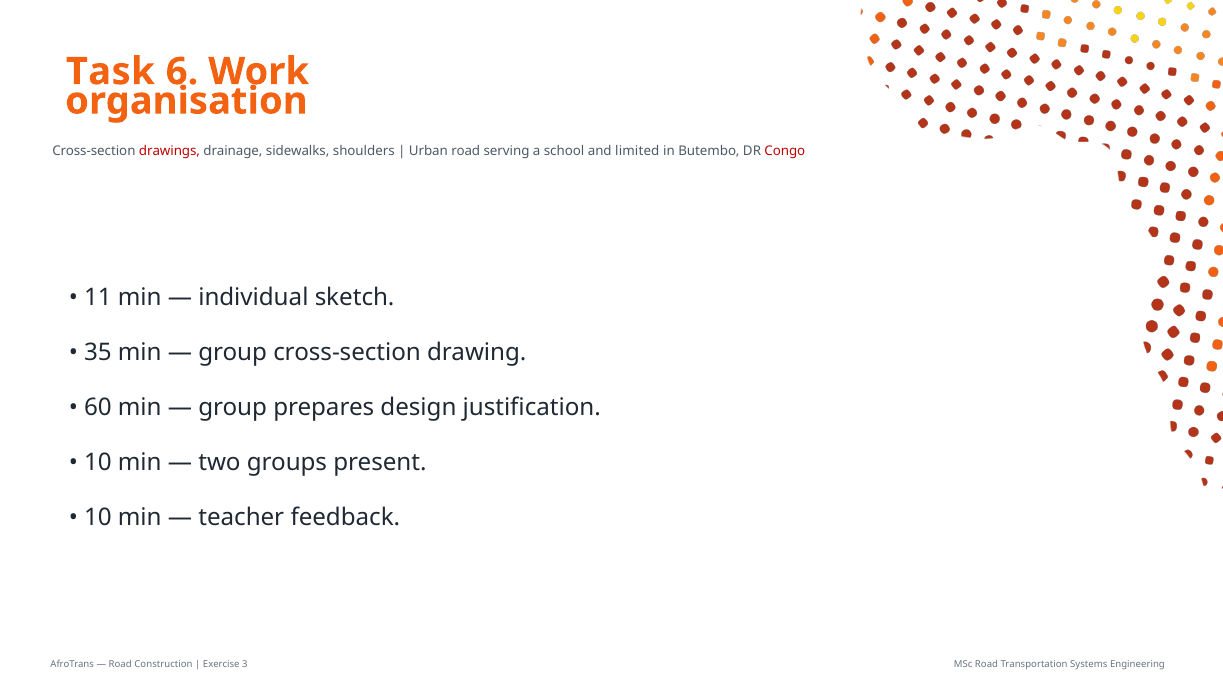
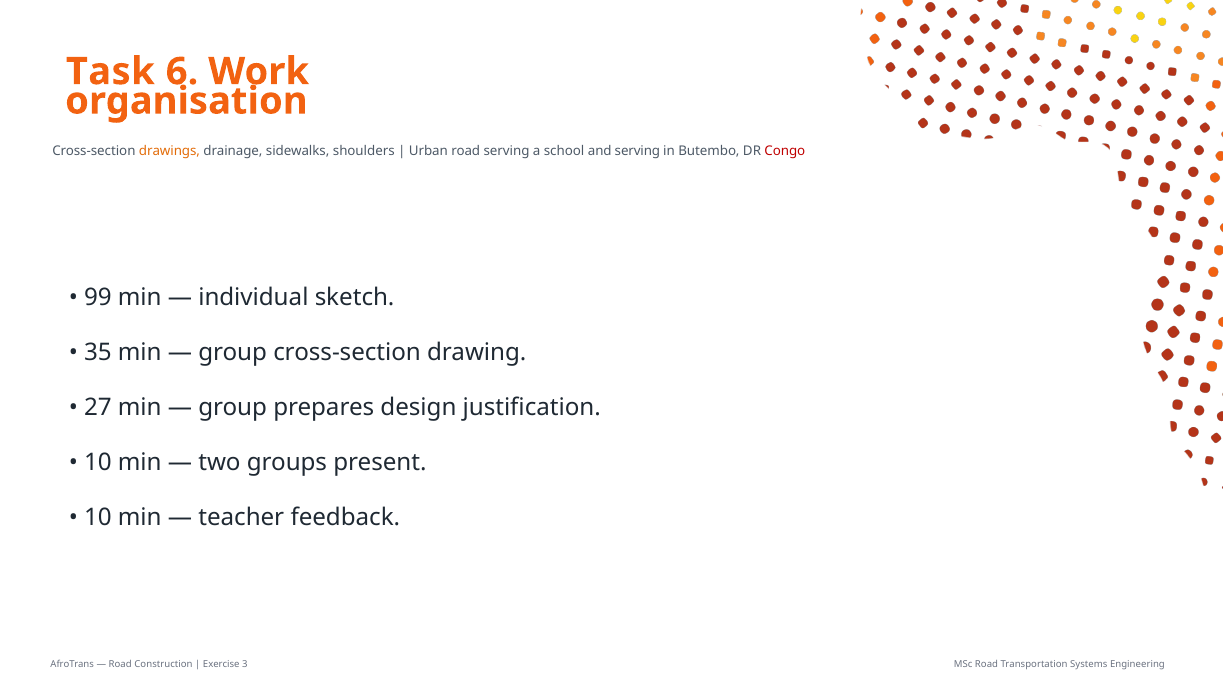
drawings colour: red -> orange
and limited: limited -> serving
11: 11 -> 99
60: 60 -> 27
